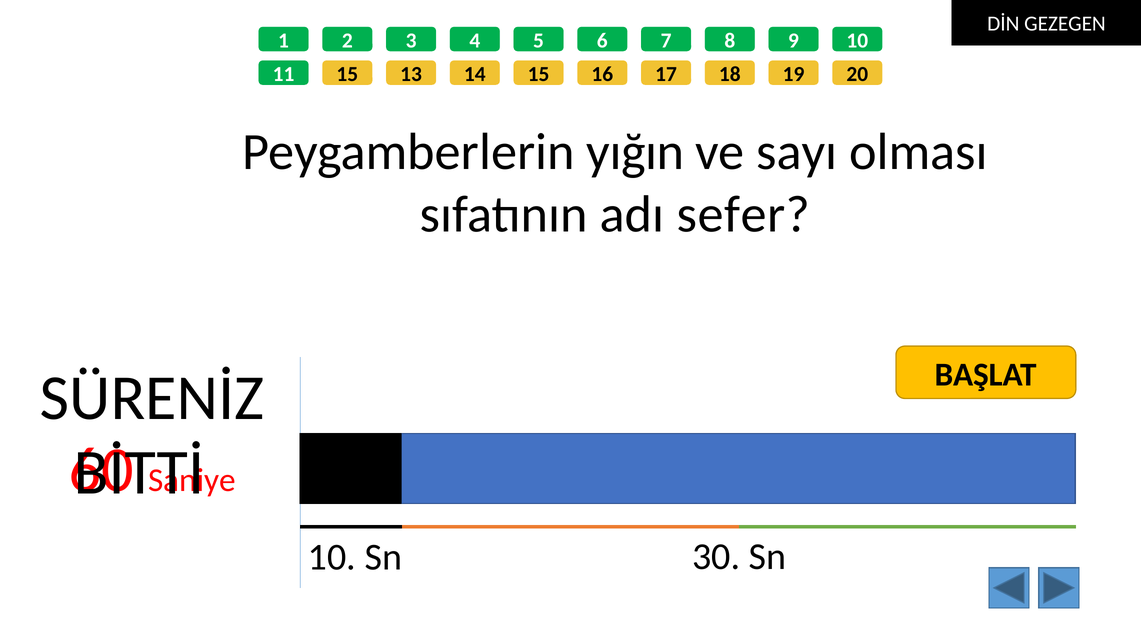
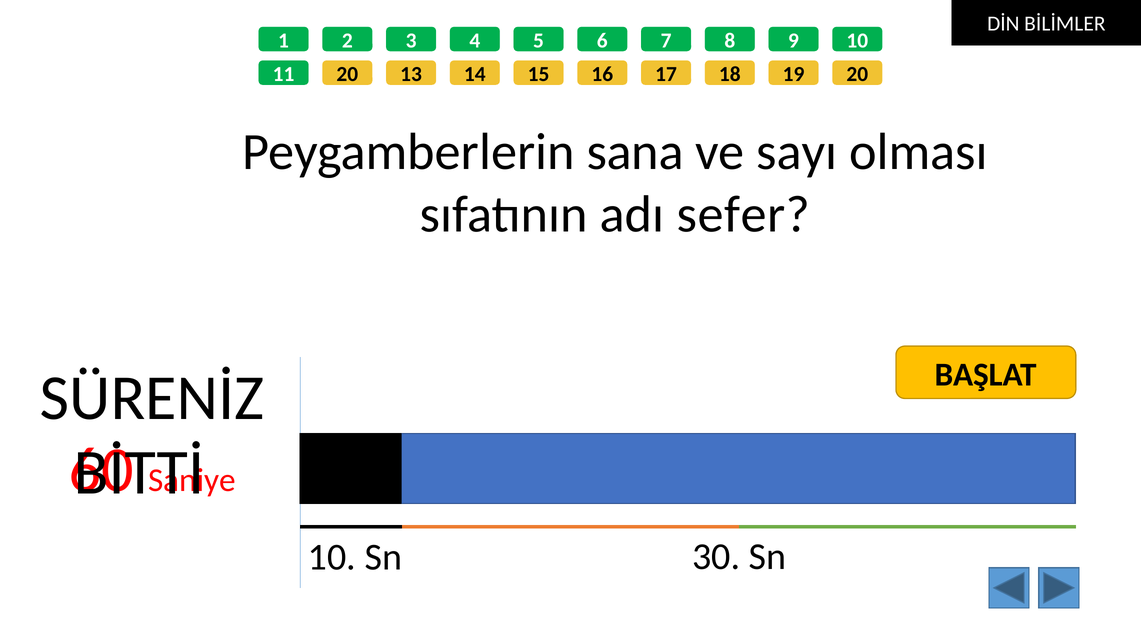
GEZEGEN: GEZEGEN -> BİLİMLER
11 15: 15 -> 20
yığın: yığın -> sana
